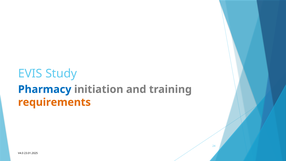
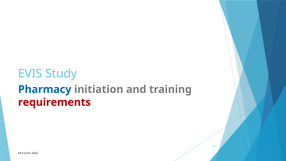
requirements colour: orange -> red
